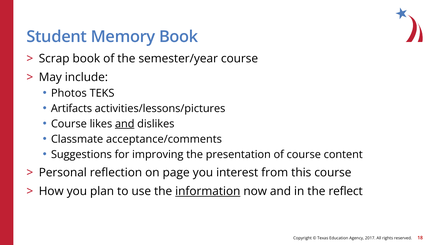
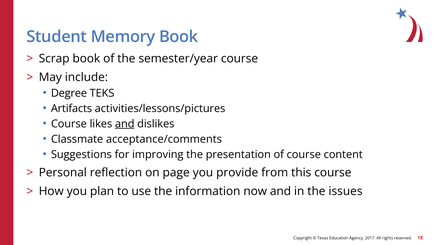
Photos: Photos -> Degree
interest: interest -> provide
information underline: present -> none
reflect: reflect -> issues
